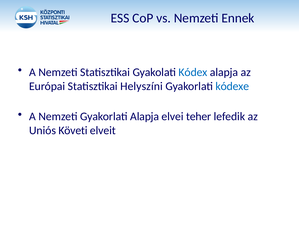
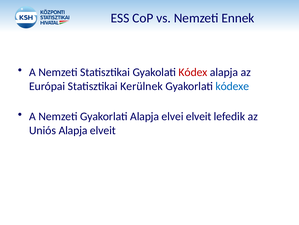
Kódex colour: blue -> red
Helyszíni: Helyszíni -> Kerülnek
elvei teher: teher -> elveit
Uniós Követi: Követi -> Alapja
